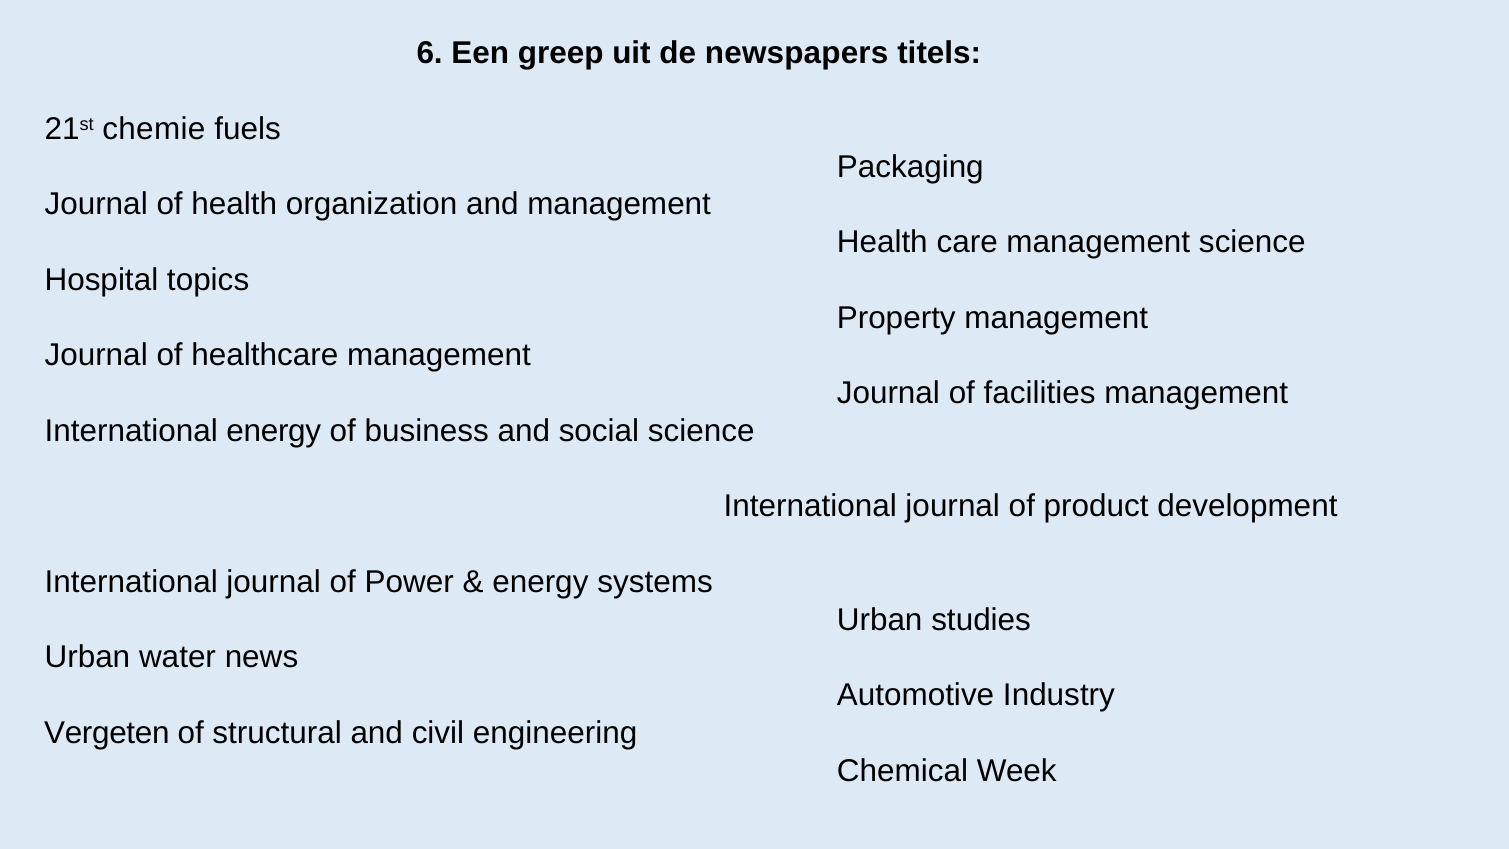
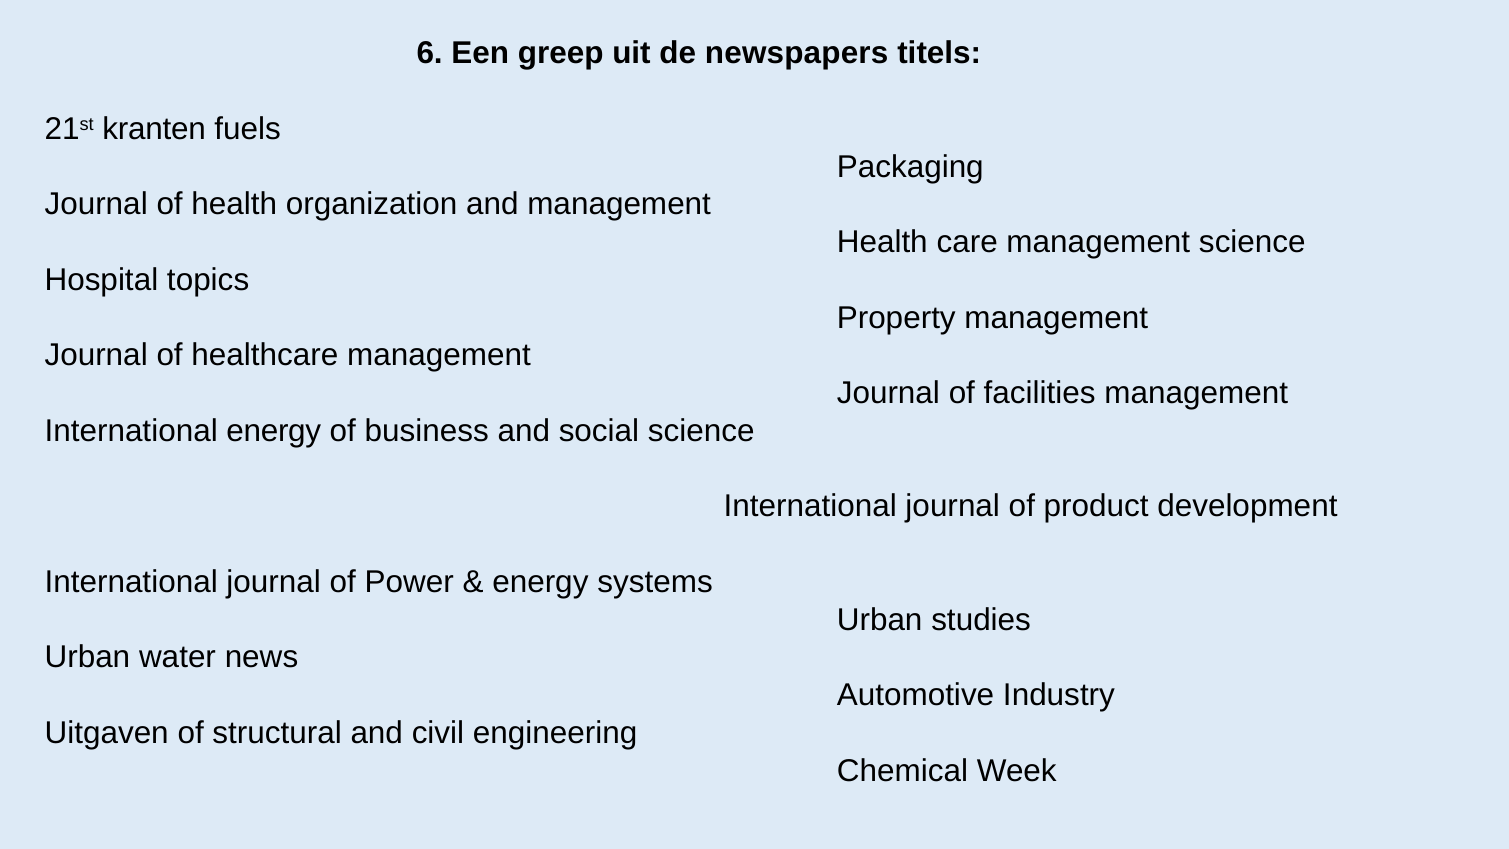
chemie: chemie -> kranten
Vergeten: Vergeten -> Uitgaven
